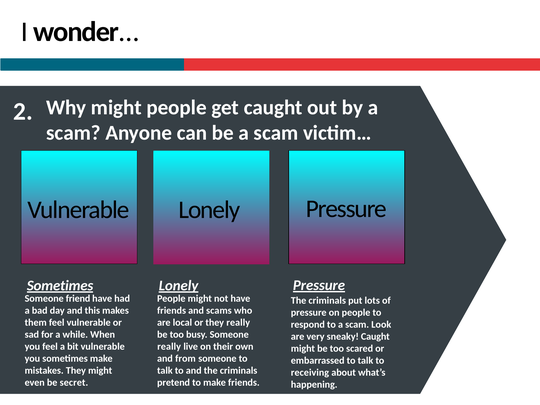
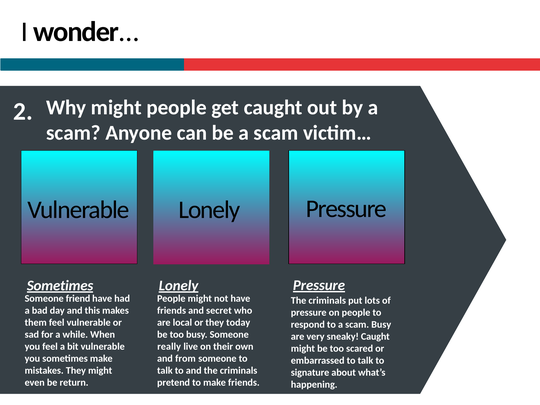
scams: scams -> secret
they really: really -> today
scam Look: Look -> Busy
receiving: receiving -> signature
secret: secret -> return
